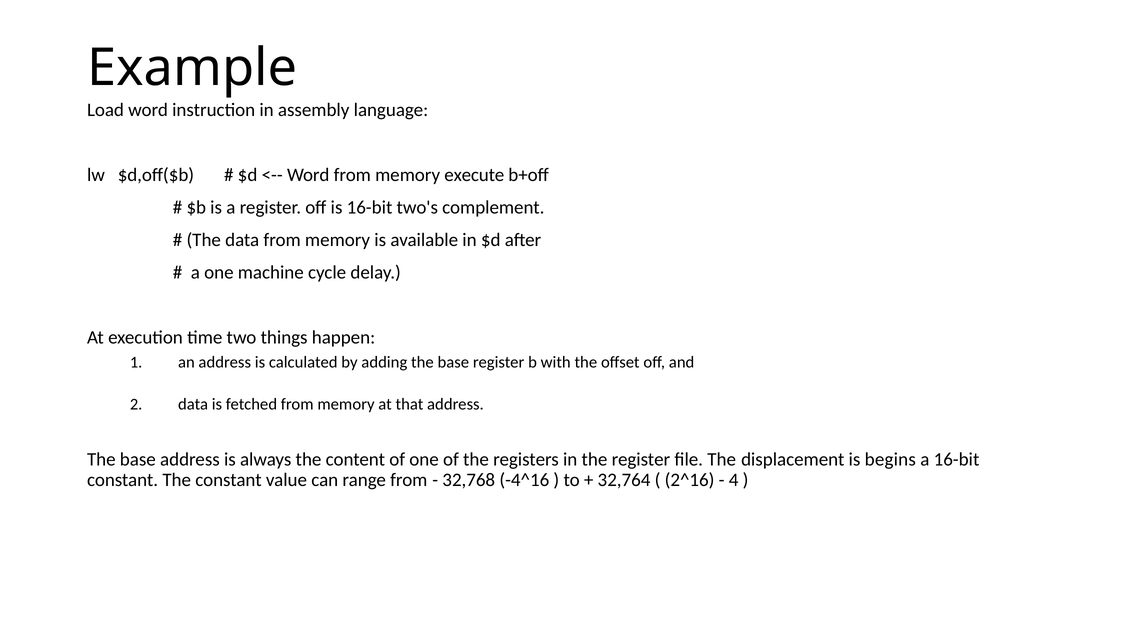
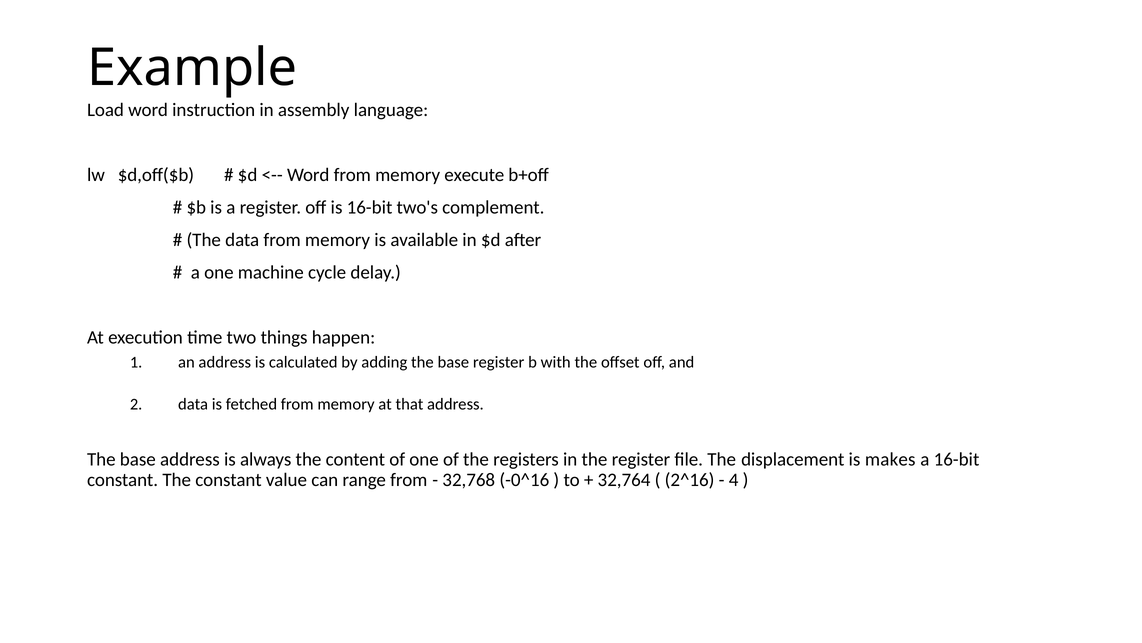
begins: begins -> makes
-4^16: -4^16 -> -0^16
